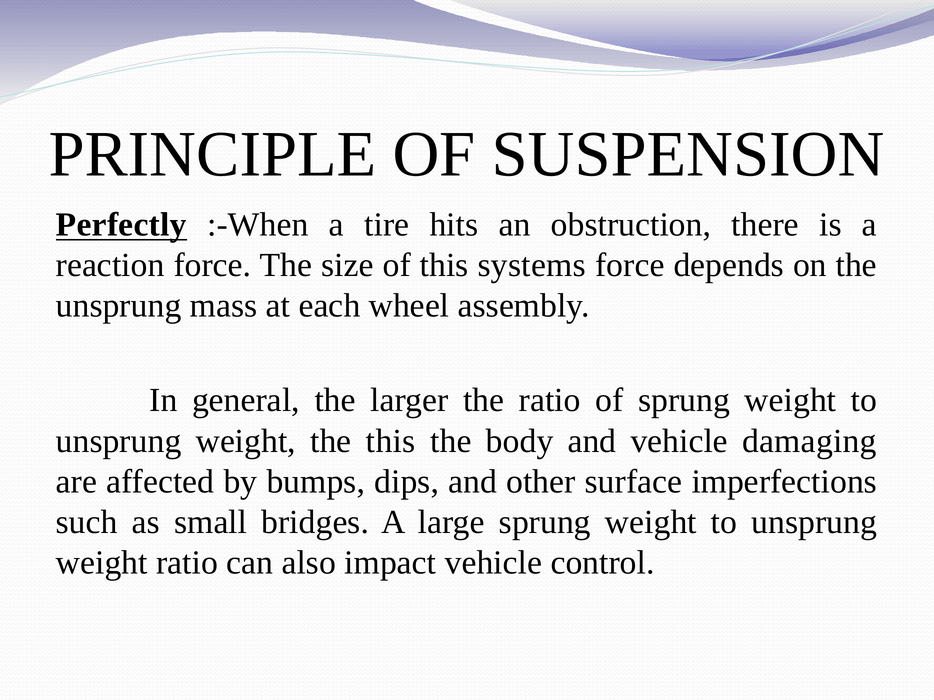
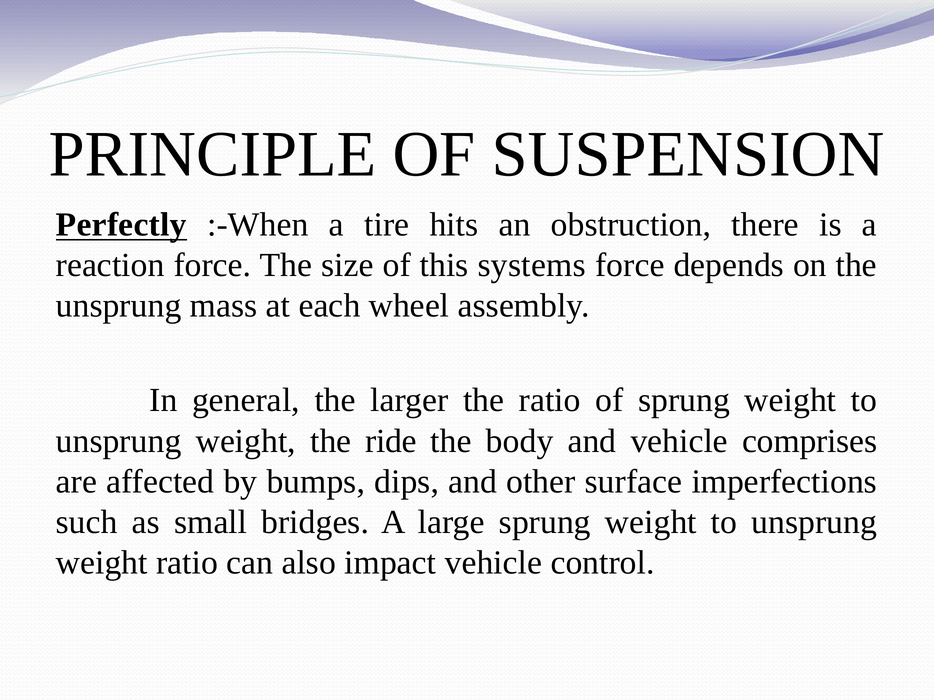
the this: this -> ride
damaging: damaging -> comprises
